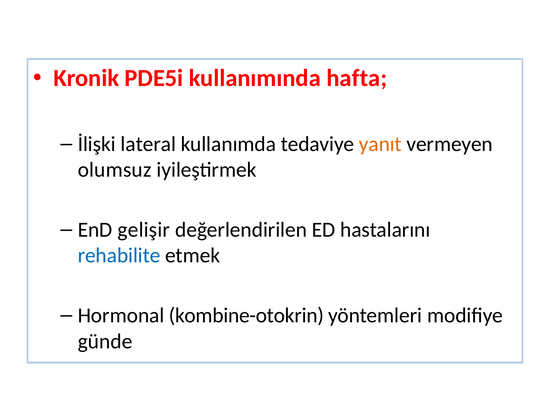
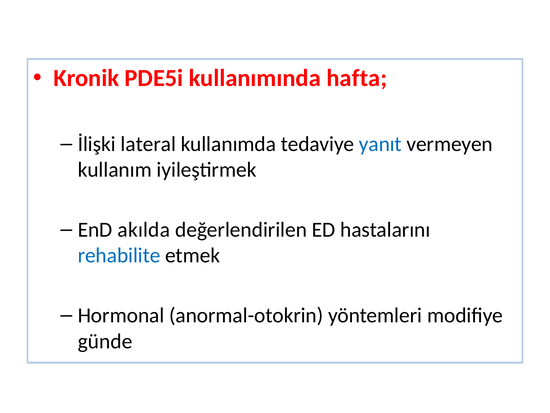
yanıt colour: orange -> blue
olumsuz: olumsuz -> kullanım
gelişir: gelişir -> akılda
kombine-otokrin: kombine-otokrin -> anormal-otokrin
